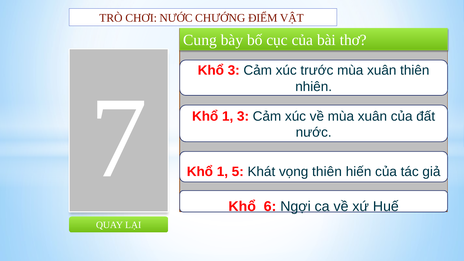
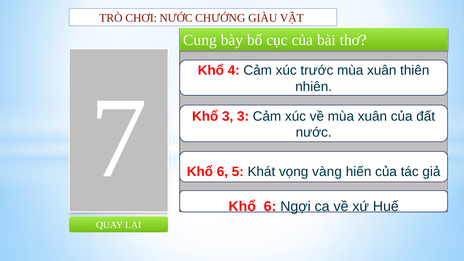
ĐIỂM: ĐIỂM -> GIÀU
Khổ 3: 3 -> 4
1 at (228, 116): 1 -> 3
1 at (222, 172): 1 -> 6
vọng thiên: thiên -> vàng
